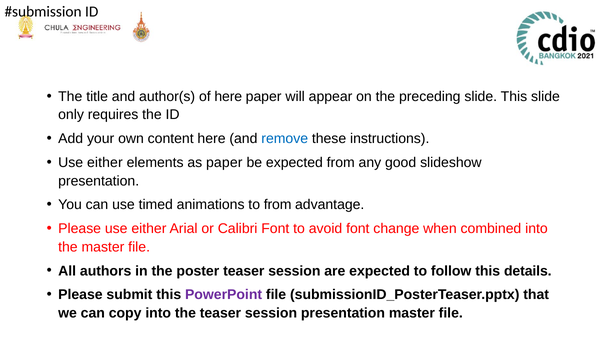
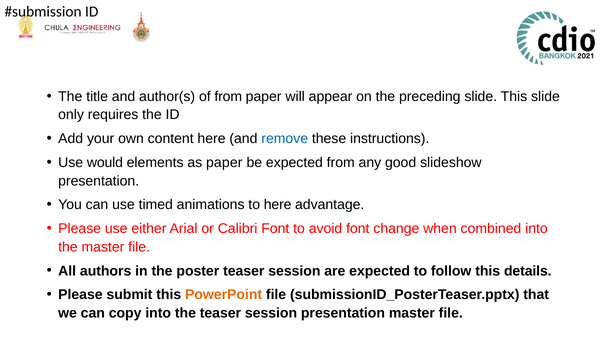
of here: here -> from
either at (105, 163): either -> would
to from: from -> here
PowerPoint colour: purple -> orange
